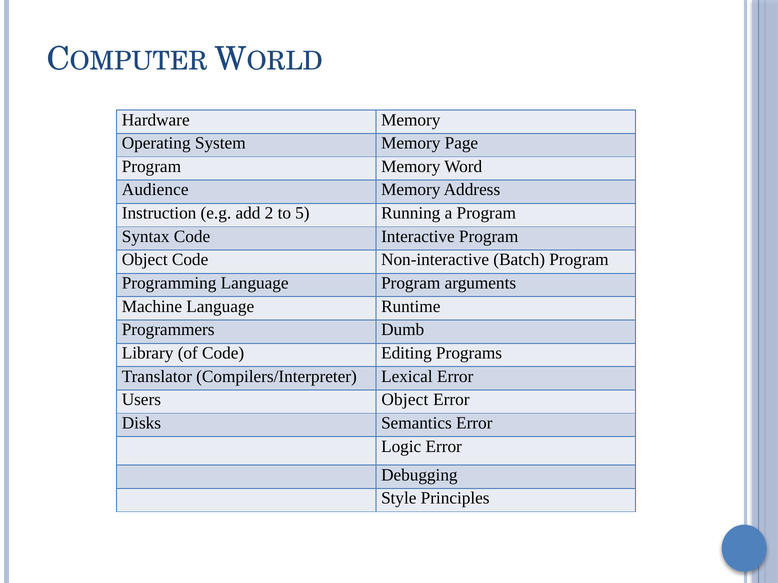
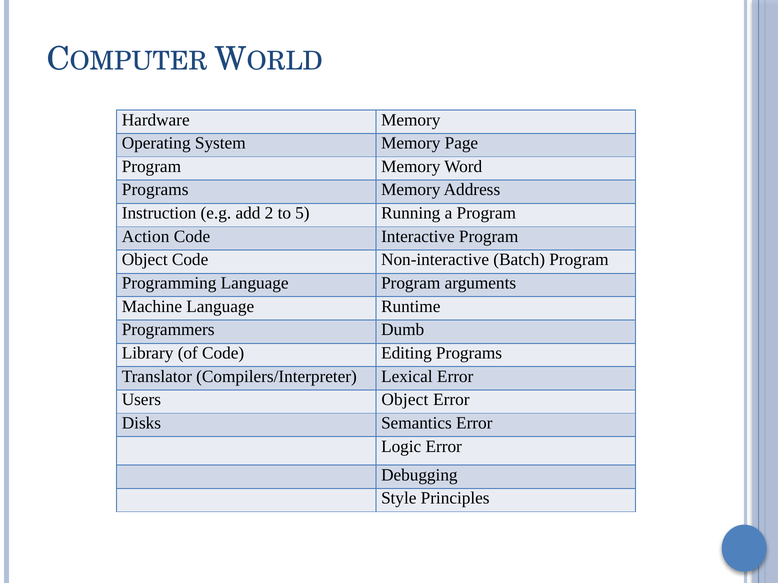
Audience at (155, 190): Audience -> Programs
Syntax: Syntax -> Action
